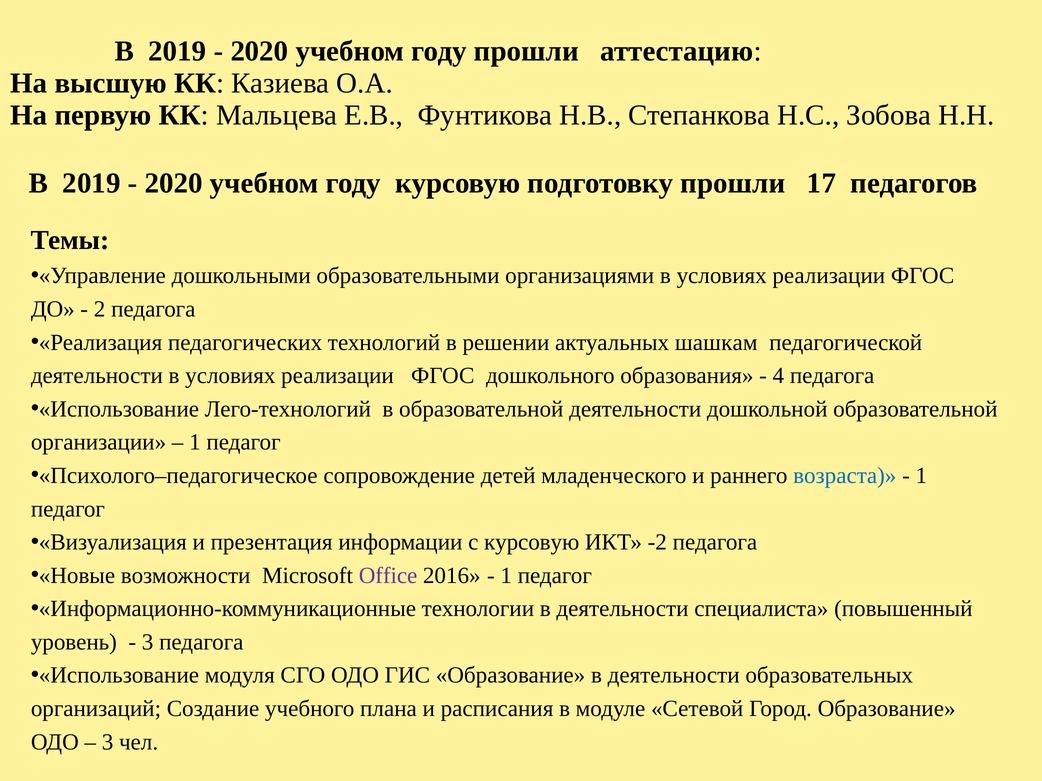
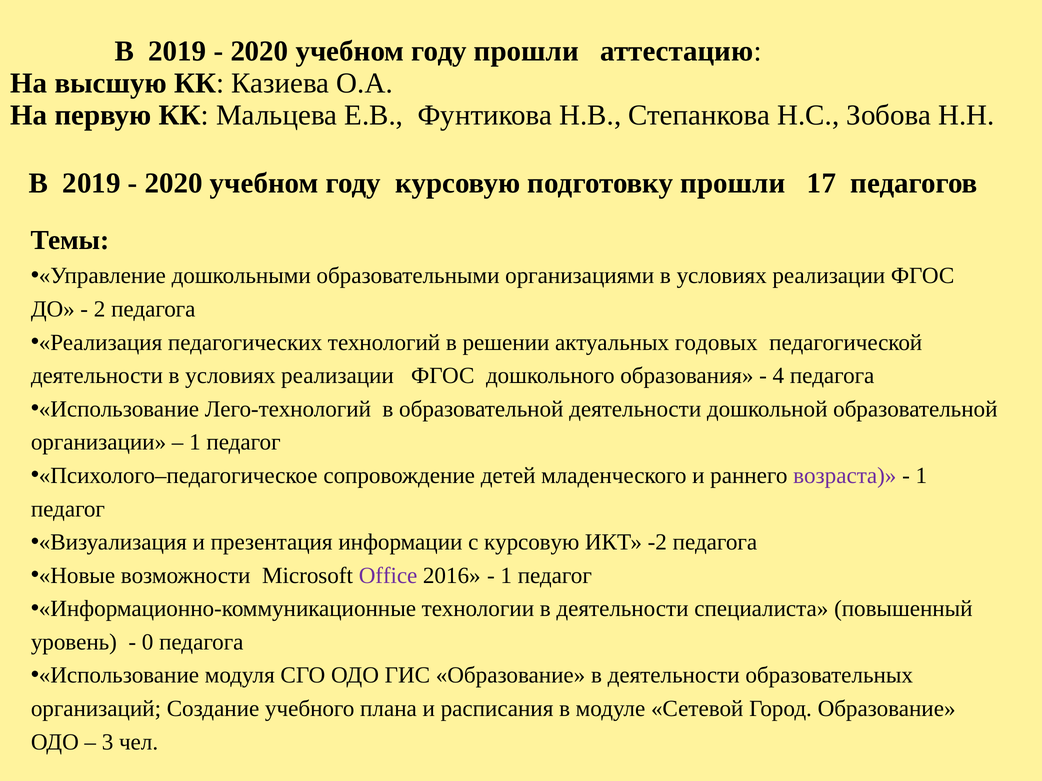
шашкам: шашкам -> годовых
возраста colour: blue -> purple
3 at (148, 642): 3 -> 0
